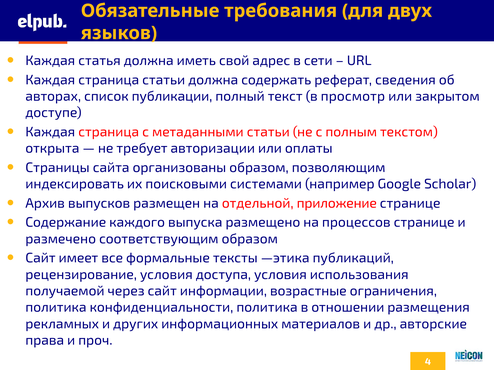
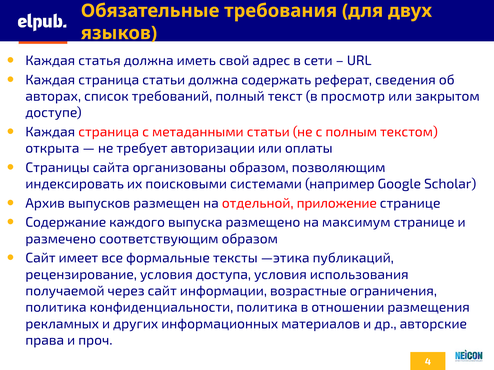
публикации: публикации -> требований
процессов: процессов -> максимум
